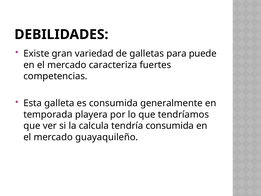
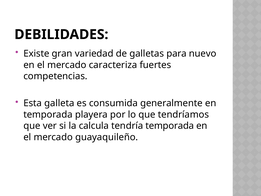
puede: puede -> nuevo
tendría consumida: consumida -> temporada
